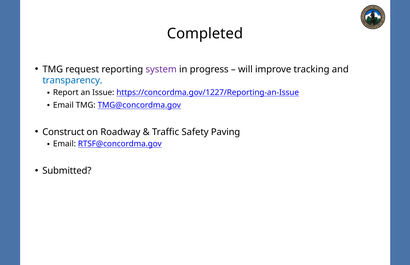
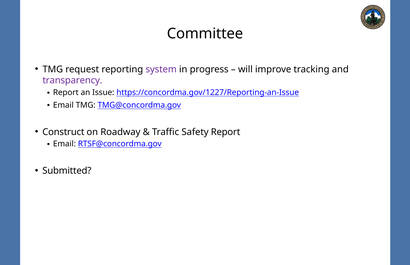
Completed: Completed -> Committee
transparency colour: blue -> purple
Safety Paving: Paving -> Report
